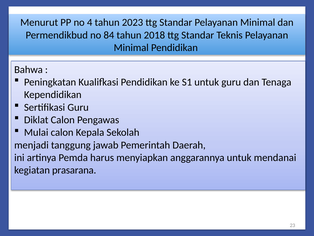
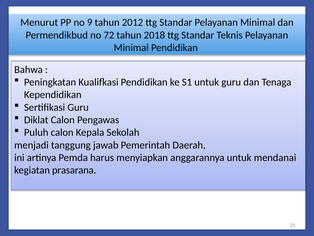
4: 4 -> 9
2023: 2023 -> 2012
84: 84 -> 72
Mulai: Mulai -> Puluh
